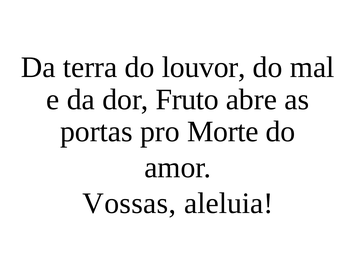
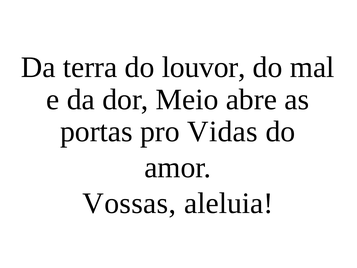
Fruto: Fruto -> Meio
Morte: Morte -> Vidas
